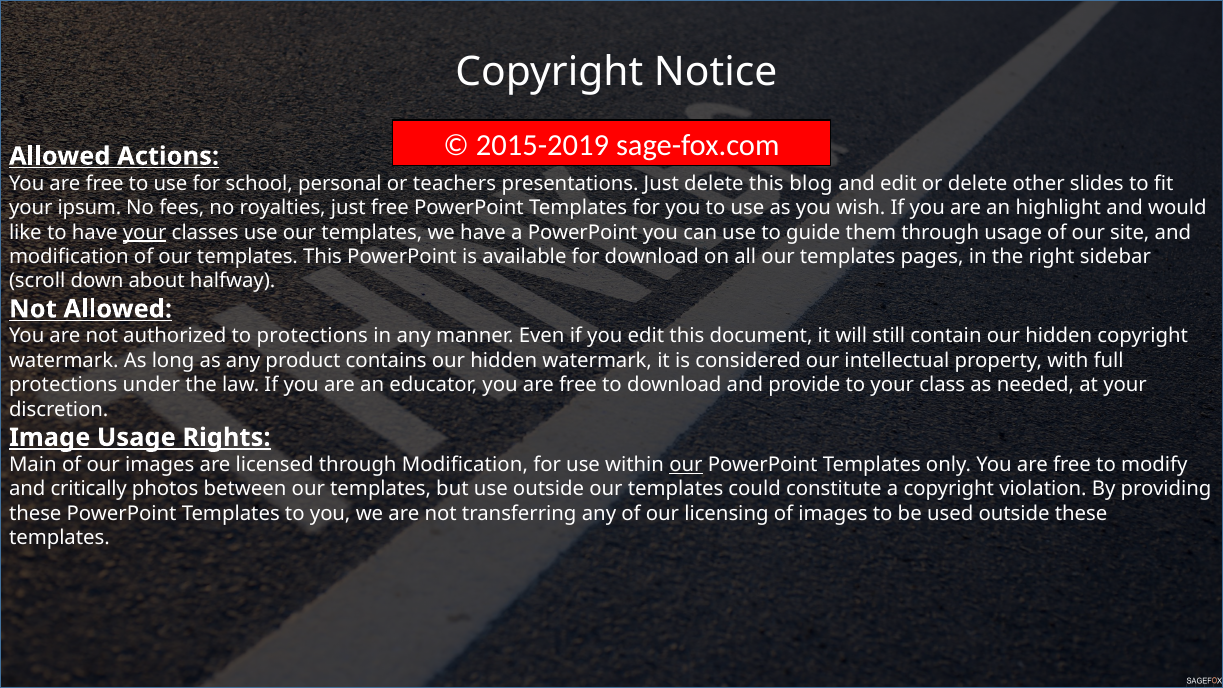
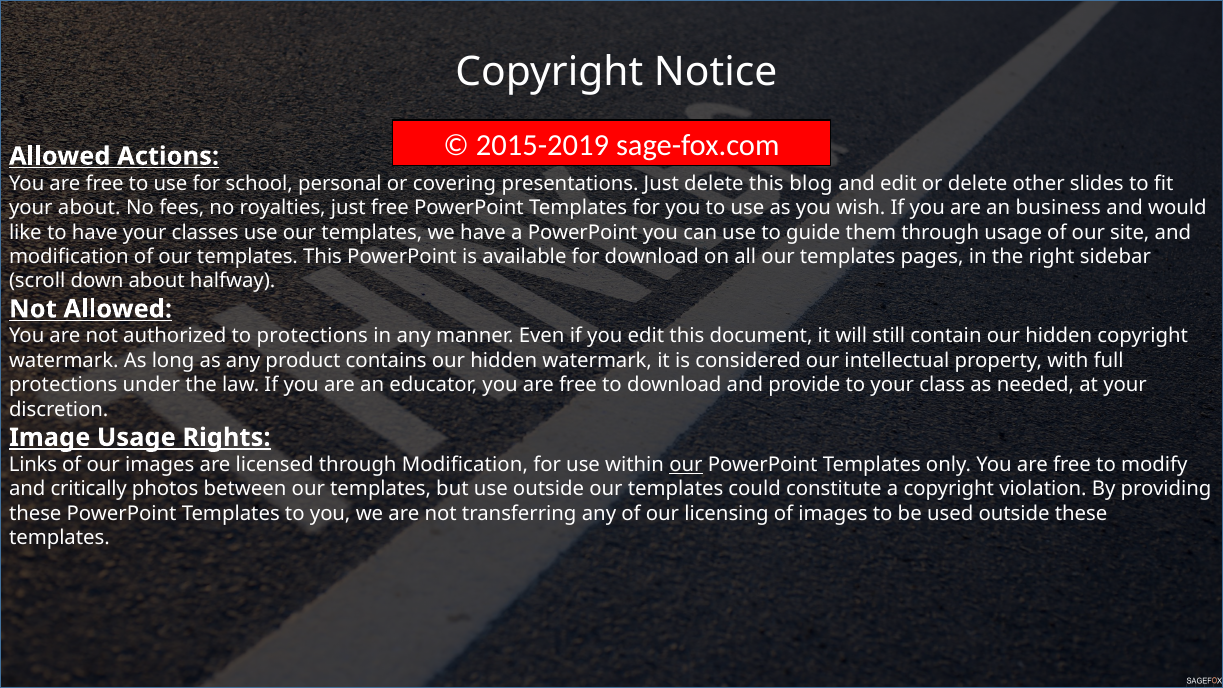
teachers: teachers -> covering
your ipsum: ipsum -> about
highlight: highlight -> business
your at (145, 232) underline: present -> none
Main: Main -> Links
